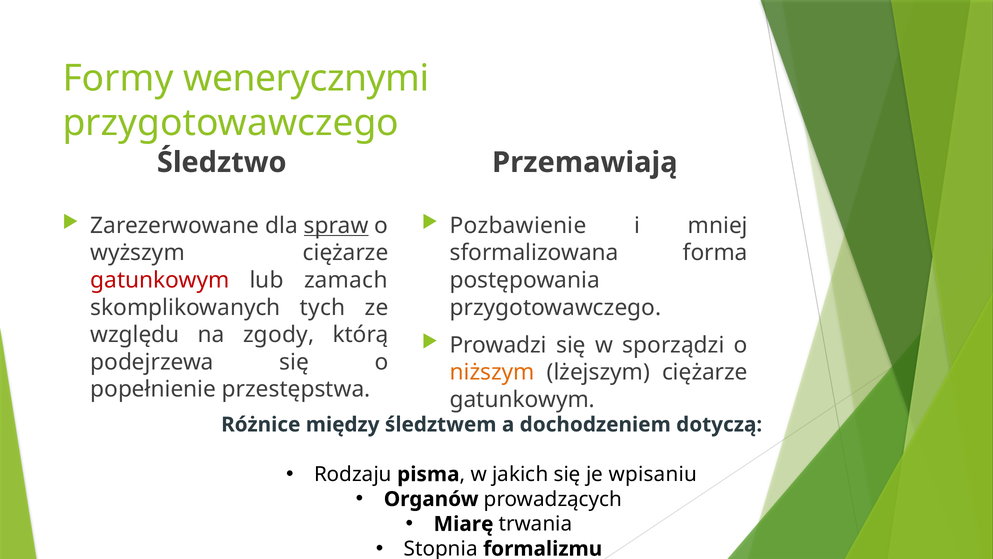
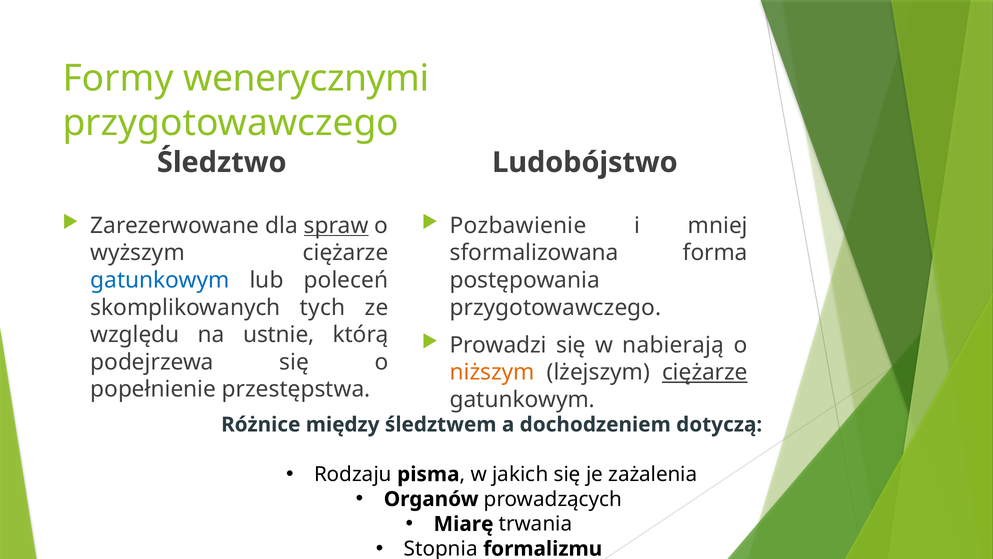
Przemawiają: Przemawiają -> Ludobójstwo
gatunkowym at (160, 280) colour: red -> blue
zamach: zamach -> poleceń
zgody: zgody -> ustnie
sporządzi: sporządzi -> nabierają
ciężarze at (705, 372) underline: none -> present
wpisaniu: wpisaniu -> zażalenia
